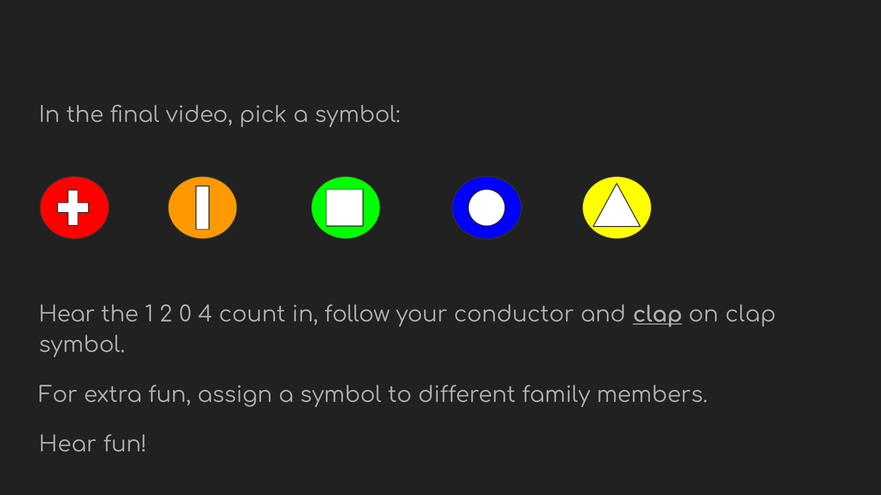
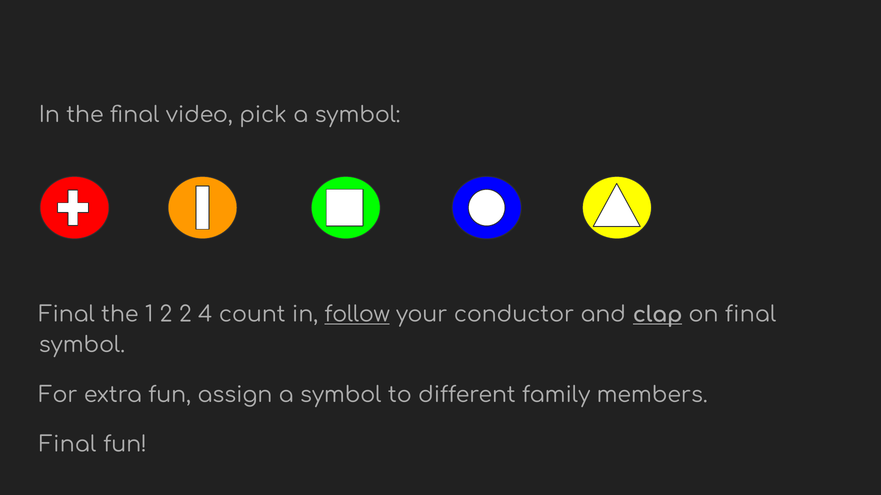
Hear at (67, 315): Hear -> Final
2 0: 0 -> 2
follow underline: none -> present
on clap: clap -> final
Hear at (68, 445): Hear -> Final
